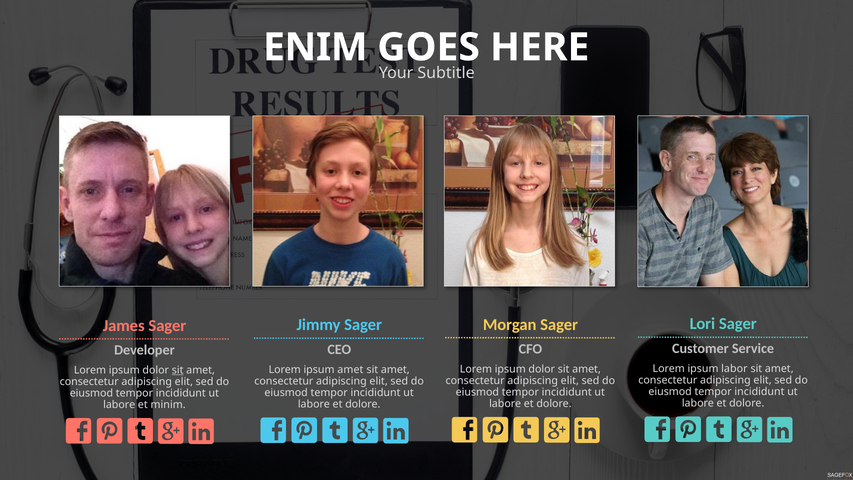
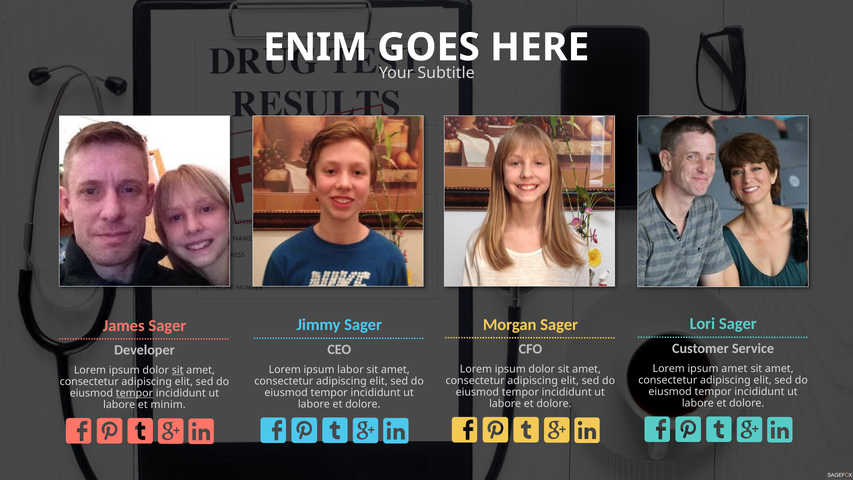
ipsum labor: labor -> amet
ipsum amet: amet -> labor
tempor at (134, 393) underline: none -> present
